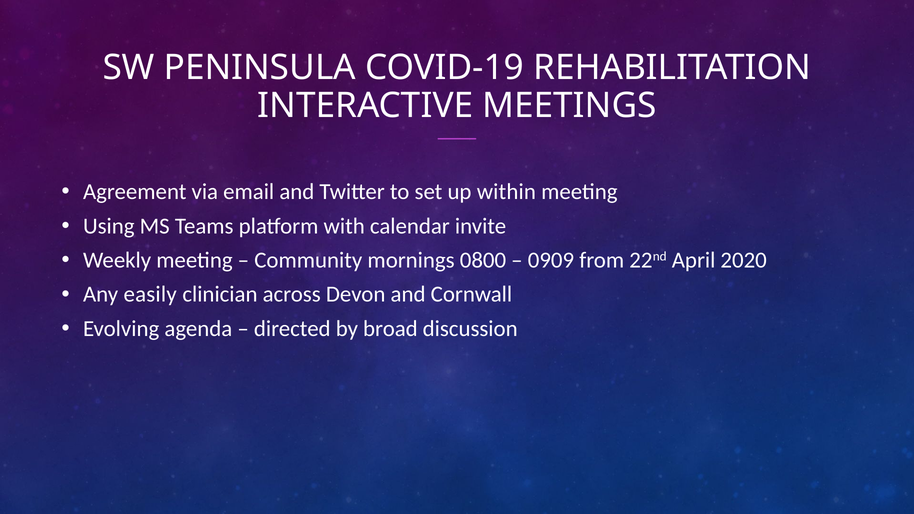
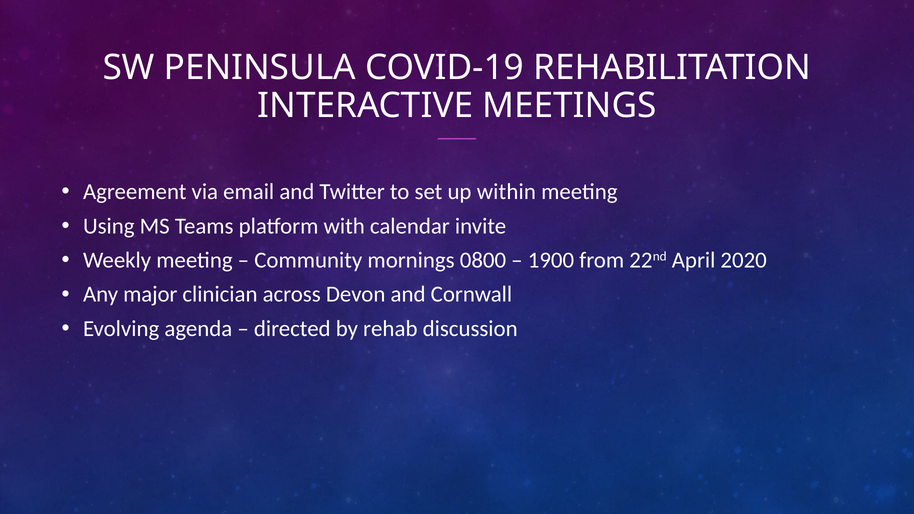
0909: 0909 -> 1900
easily: easily -> major
broad: broad -> rehab
